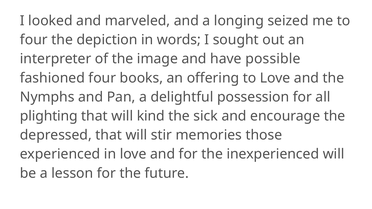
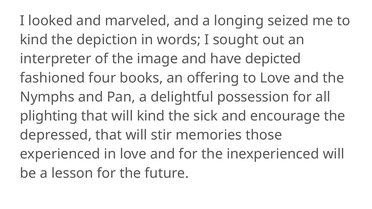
four at (34, 40): four -> kind
possible: possible -> depicted
